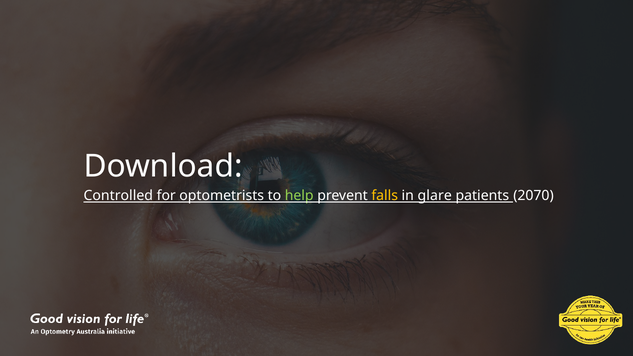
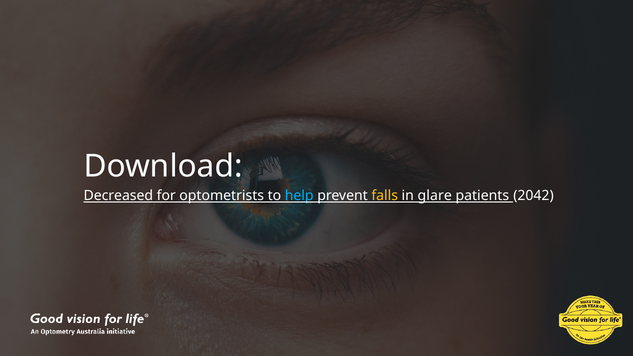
Controlled: Controlled -> Decreased
help colour: light green -> light blue
2070: 2070 -> 2042
